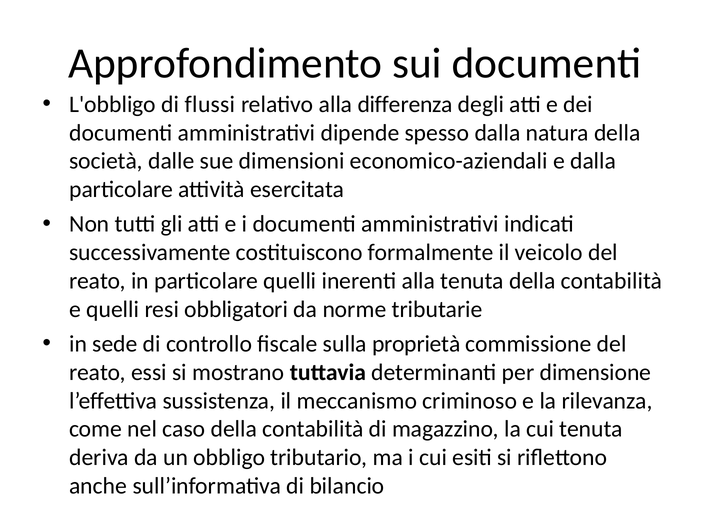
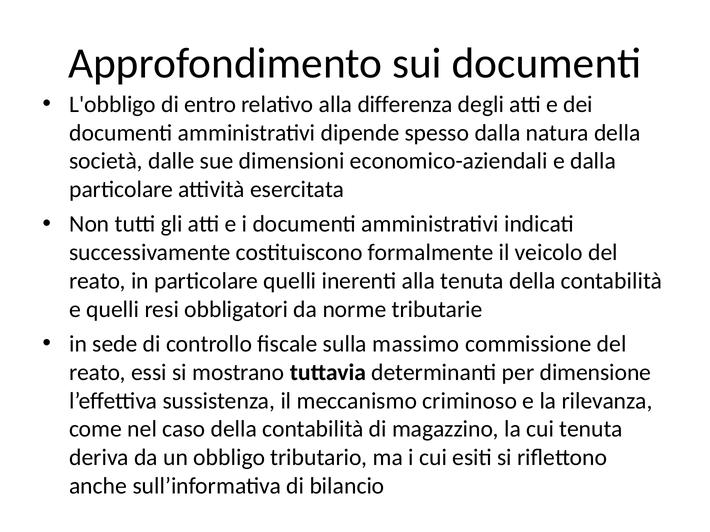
flussi: flussi -> entro
proprietà: proprietà -> massimo
